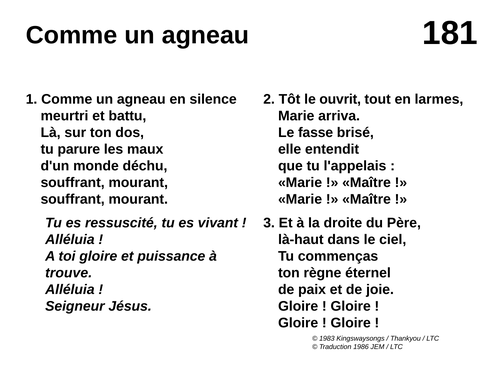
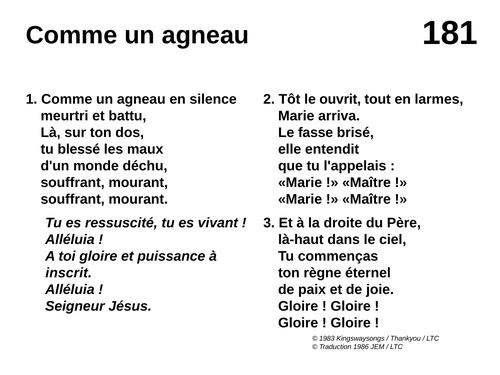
parure: parure -> blessé
trouve: trouve -> inscrit
